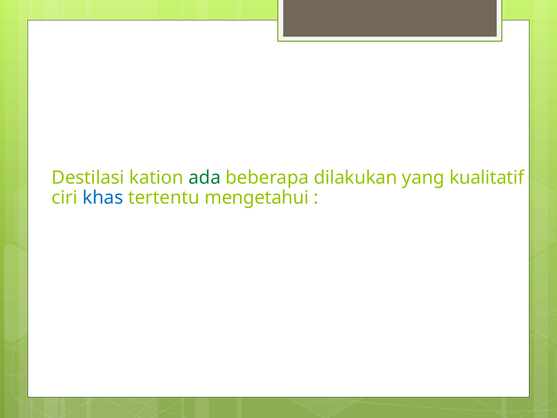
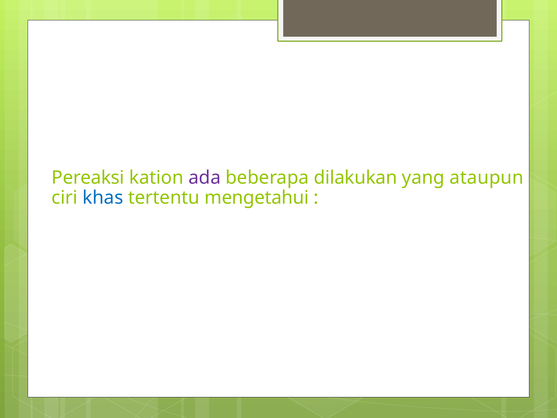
Destilasi: Destilasi -> Pereaksi
ada colour: green -> purple
kualitatif: kualitatif -> ataupun
